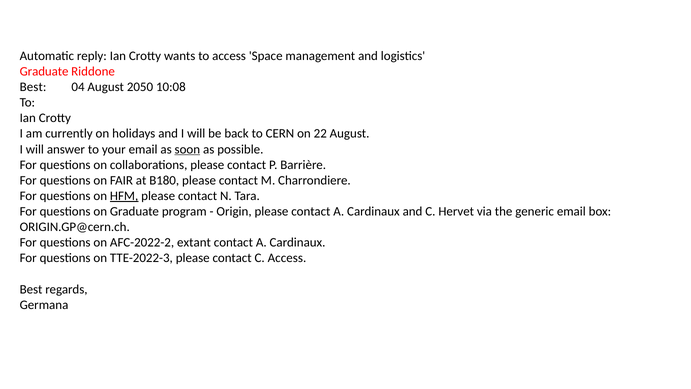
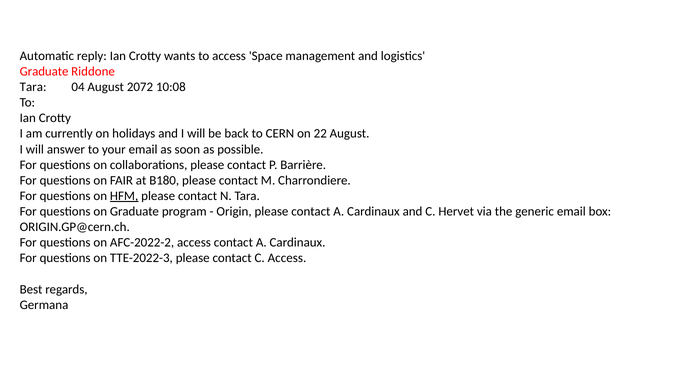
Best at (33, 87): Best -> Tara
2050: 2050 -> 2072
soon underline: present -> none
AFC-2022-2 extant: extant -> access
